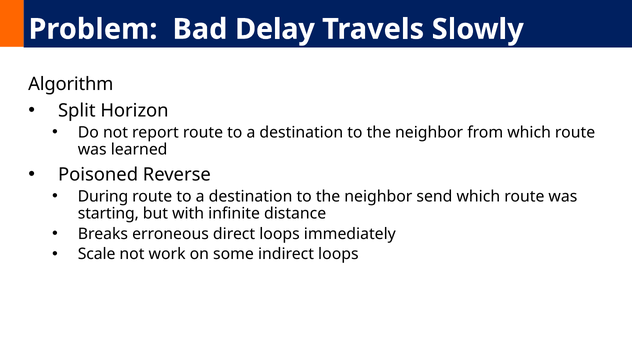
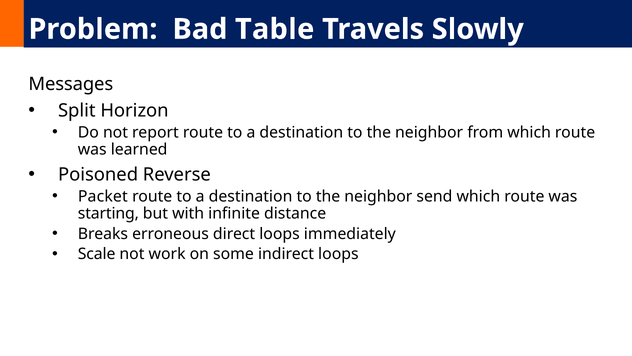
Delay: Delay -> Table
Algorithm: Algorithm -> Messages
During: During -> Packet
